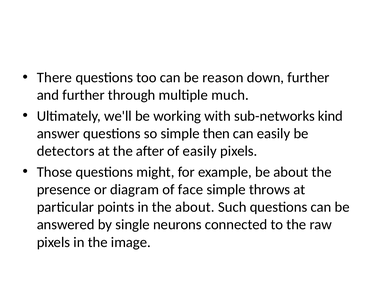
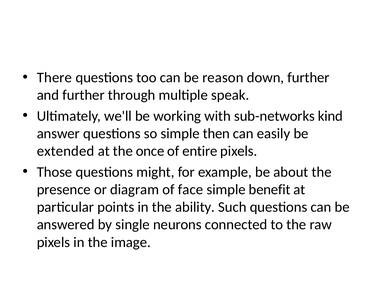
much: much -> speak
detectors: detectors -> extended
after: after -> once
of easily: easily -> entire
throws: throws -> benefit
the about: about -> ability
